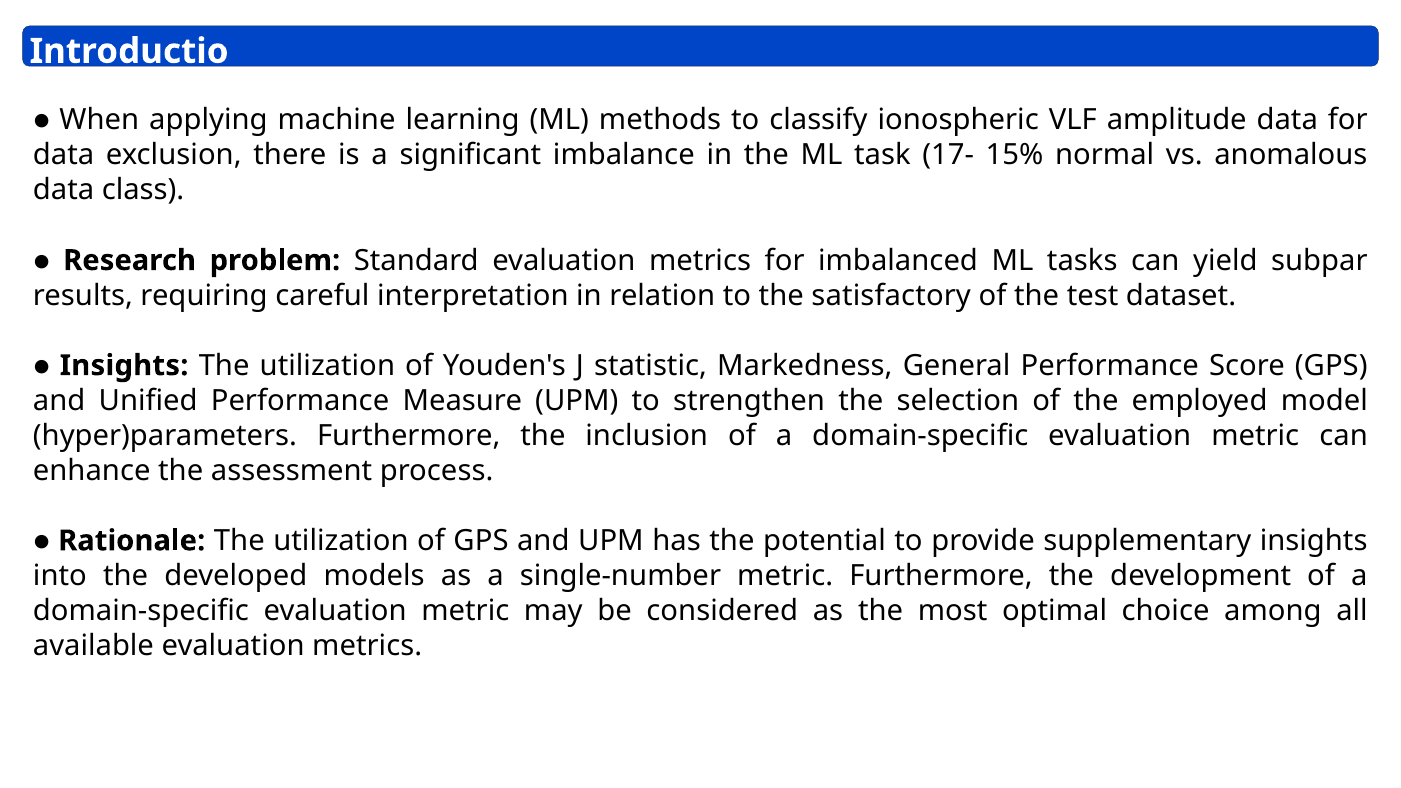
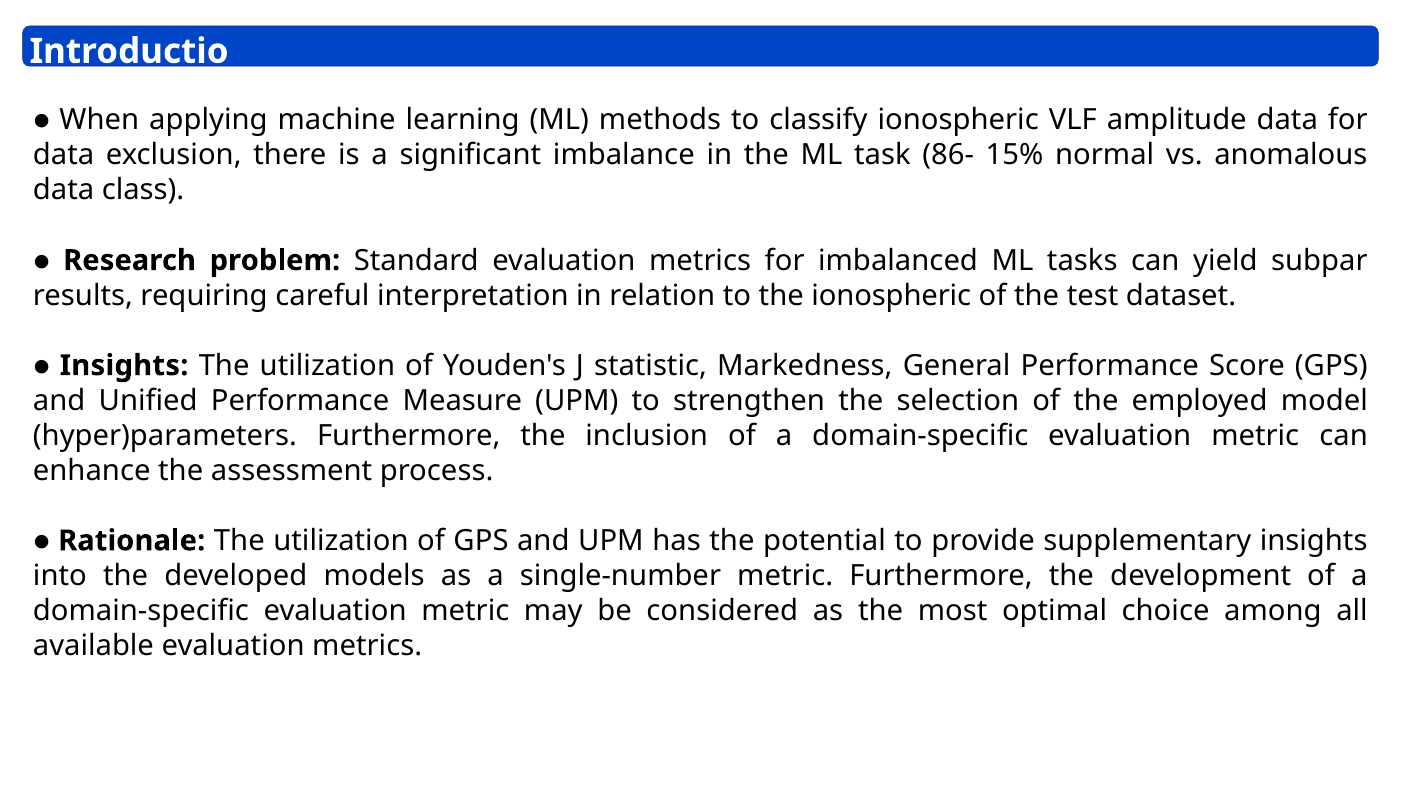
17-: 17- -> 86-
the satisfactory: satisfactory -> ionospheric
